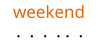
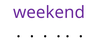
weekend colour: orange -> purple
